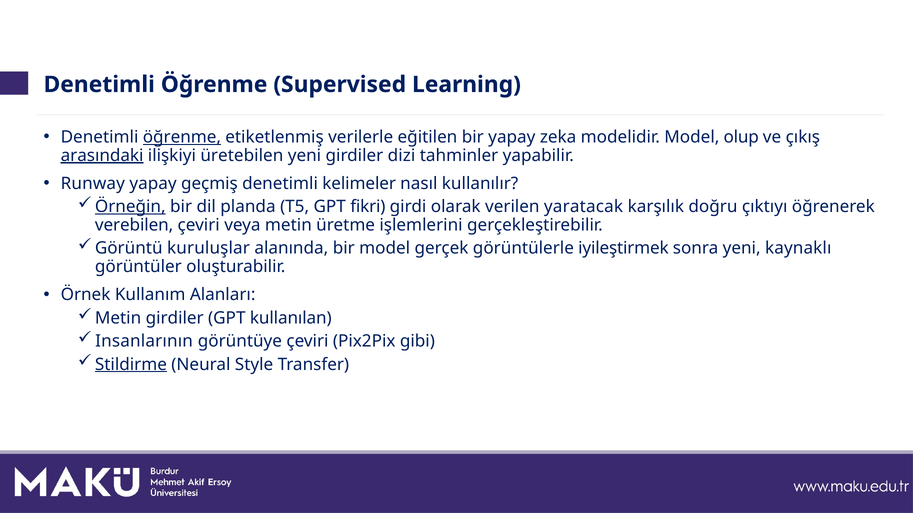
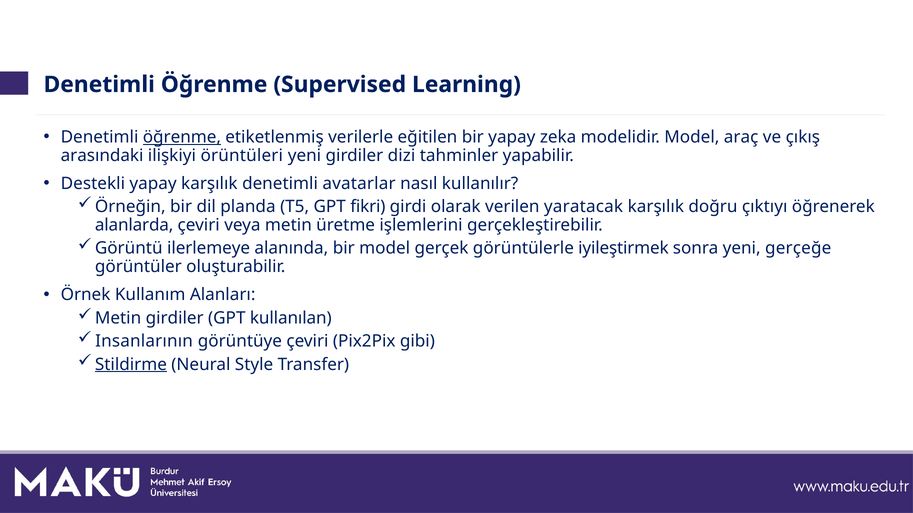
olup: olup -> araç
arasındaki underline: present -> none
üretebilen: üretebilen -> örüntüleri
Runway: Runway -> Destekli
yapay geçmiş: geçmiş -> karşılık
kelimeler: kelimeler -> avatarlar
Örneğin underline: present -> none
verebilen: verebilen -> alanlarda
kuruluşlar: kuruluşlar -> ilerlemeye
kaynaklı: kaynaklı -> gerçeğe
